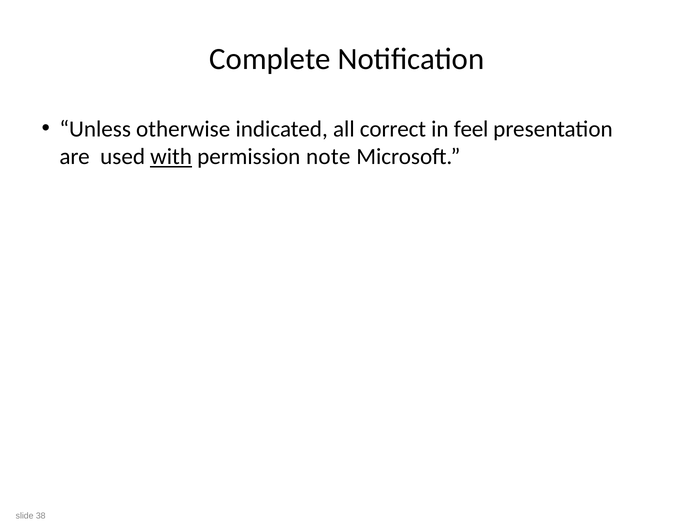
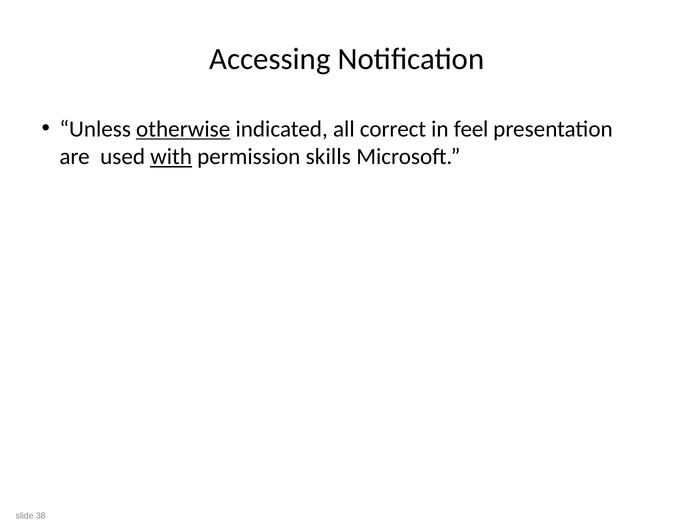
Complete: Complete -> Accessing
otherwise underline: none -> present
note: note -> skills
